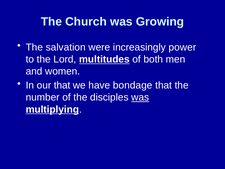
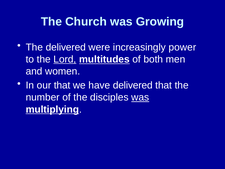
The salvation: salvation -> delivered
Lord underline: none -> present
have bondage: bondage -> delivered
